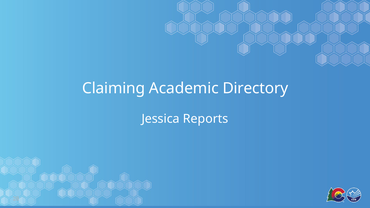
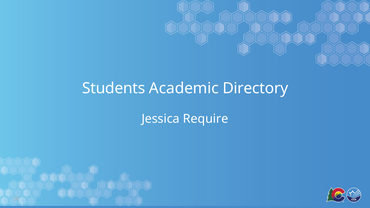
Claiming: Claiming -> Students
Reports: Reports -> Require
